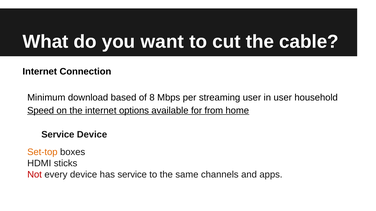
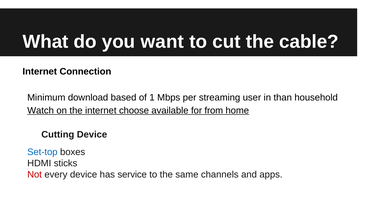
8: 8 -> 1
in user: user -> than
Speed: Speed -> Watch
options: options -> choose
Service at (58, 135): Service -> Cutting
Set-top colour: orange -> blue
